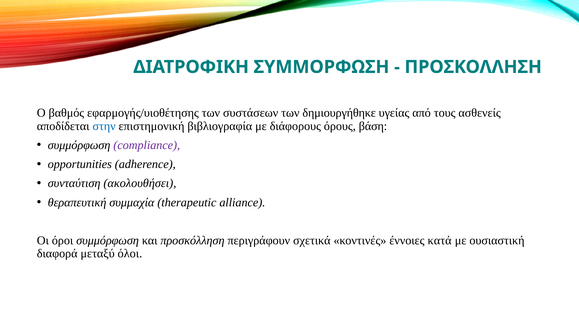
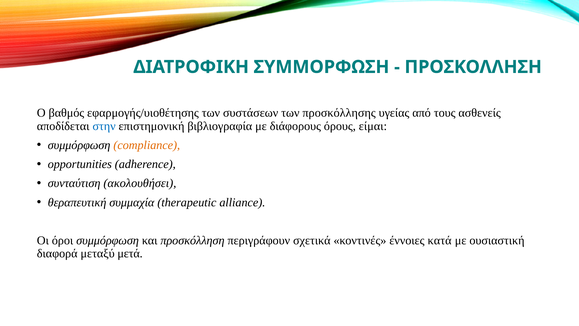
δημιουργήθηκε: δημιουργήθηκε -> προσκόλλησης
βάση: βάση -> είμαι
compliance colour: purple -> orange
όλοι: όλοι -> μετά
